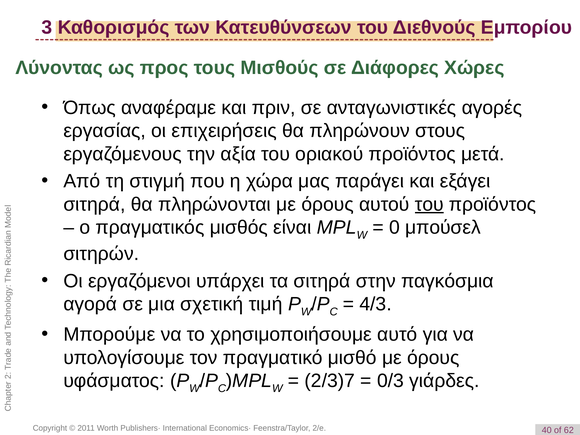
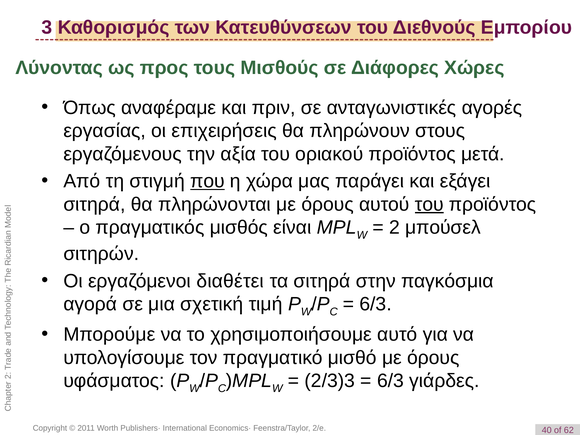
που underline: none -> present
0 at (394, 228): 0 -> 2
υπάρχει: υπάρχει -> διαθέτει
4/3 at (376, 304): 4/3 -> 6/3
2/3)7: 2/3)7 -> 2/3)3
0/3 at (390, 381): 0/3 -> 6/3
